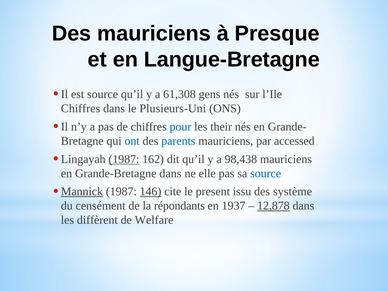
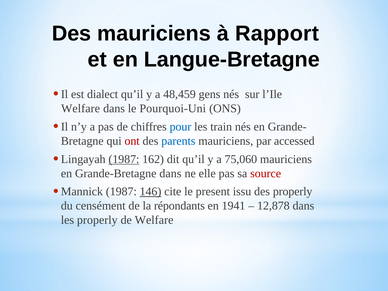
Presque: Presque -> Rapport
est source: source -> dialect
61,308: 61,308 -> 48,459
Chiffres at (81, 109): Chiffres -> Welfare
Plusieurs-Uni: Plusieurs-Uni -> Pourquoi-Uni
their: their -> train
ont colour: blue -> red
98,438: 98,438 -> 75,060
source at (266, 173) colour: blue -> red
Mannick underline: present -> none
des système: système -> properly
1937: 1937 -> 1941
12,878 underline: present -> none
les diffèrent: diffèrent -> properly
